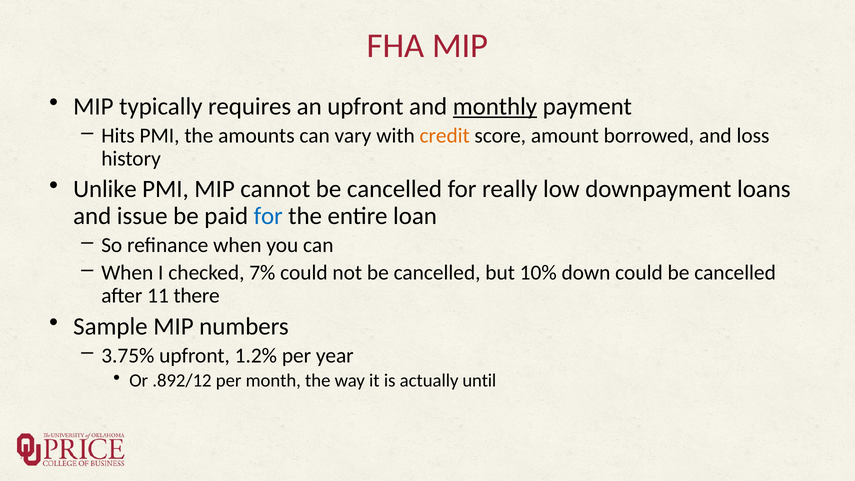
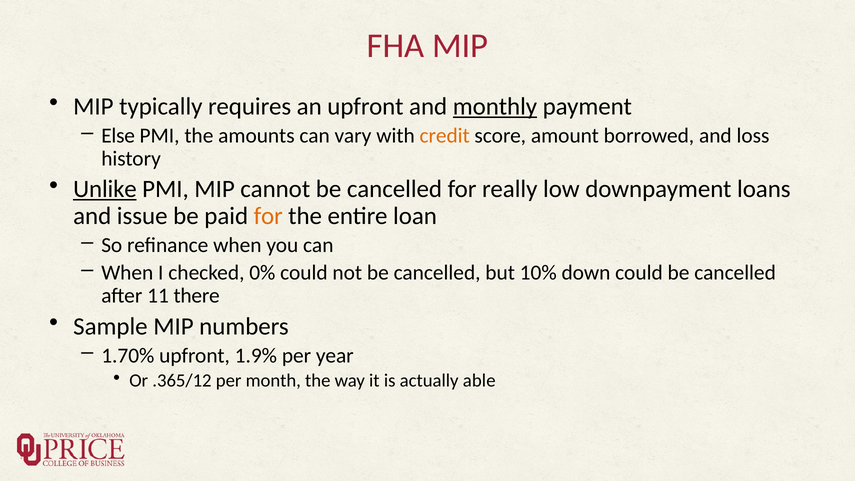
Hits: Hits -> Else
Unlike underline: none -> present
for at (268, 216) colour: blue -> orange
7%: 7% -> 0%
3.75%: 3.75% -> 1.70%
1.2%: 1.2% -> 1.9%
.892/12: .892/12 -> .365/12
until: until -> able
